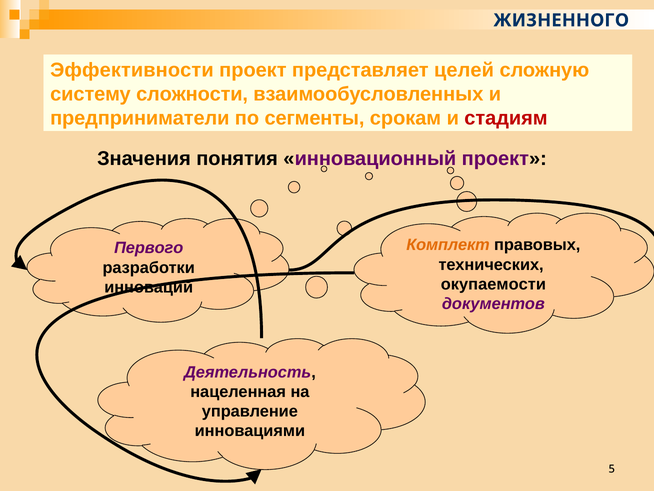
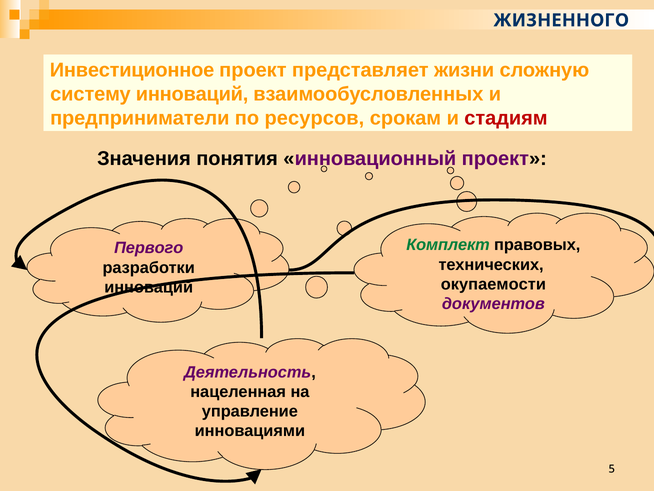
Эффективности: Эффективности -> Инвестиционное
целей: целей -> жизни
систему сложности: сложности -> инноваций
сегменты: сегменты -> ресурсов
Комплект colour: orange -> green
